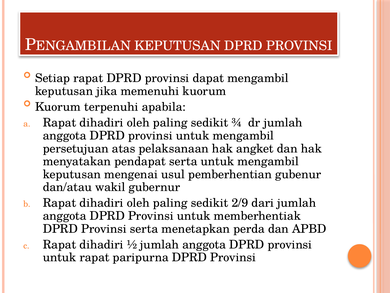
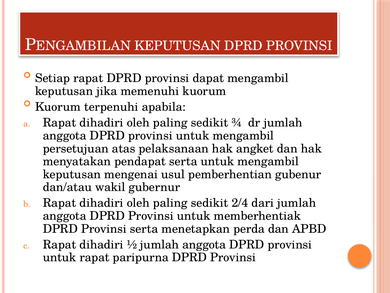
2/9: 2/9 -> 2/4
